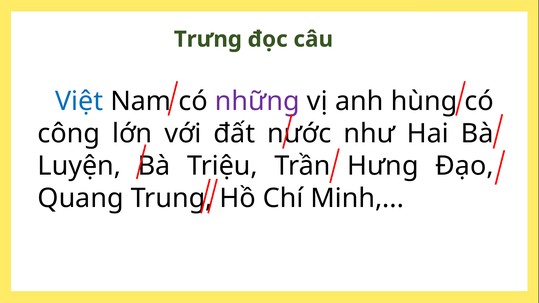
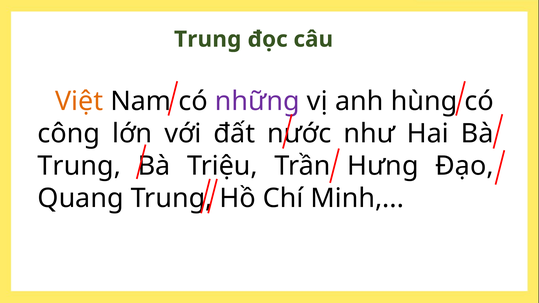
Trưng at (208, 39): Trưng -> Trung
Việt colour: blue -> orange
Luyện at (79, 166): Luyện -> Trung
